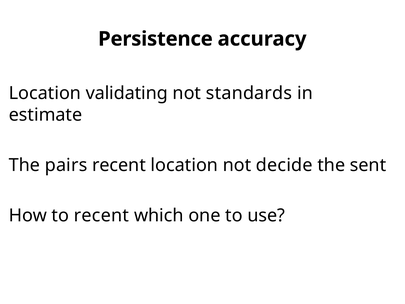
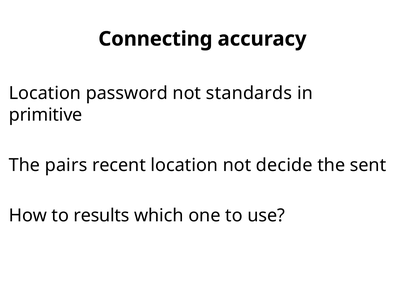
Persistence: Persistence -> Connecting
validating: validating -> password
estimate: estimate -> primitive
to recent: recent -> results
